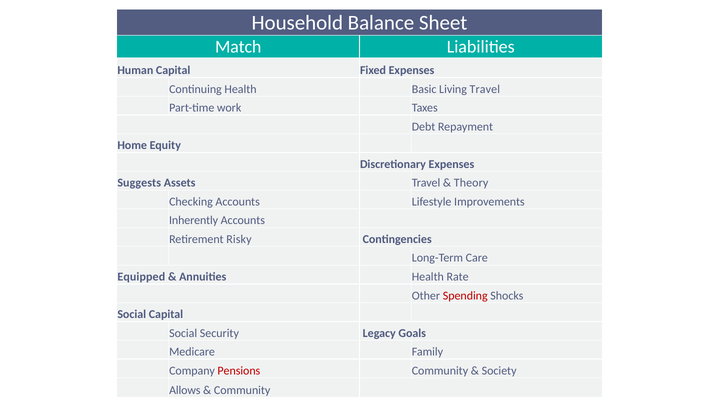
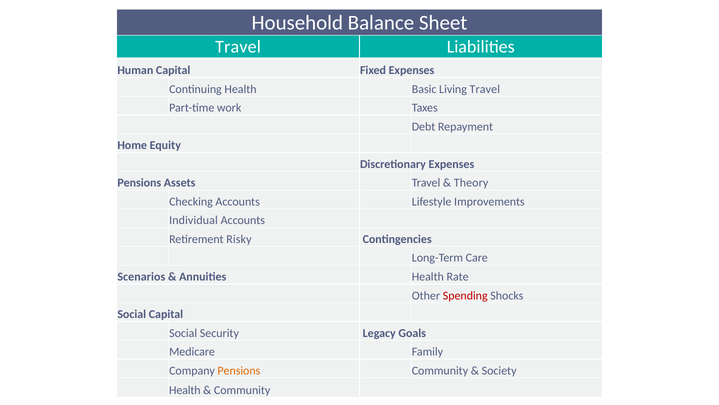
Match at (238, 47): Match -> Travel
Suggests at (139, 183): Suggests -> Pensions
Inherently: Inherently -> Individual
Equipped: Equipped -> Scenarios
Pensions at (239, 370) colour: red -> orange
Allows at (185, 390): Allows -> Health
